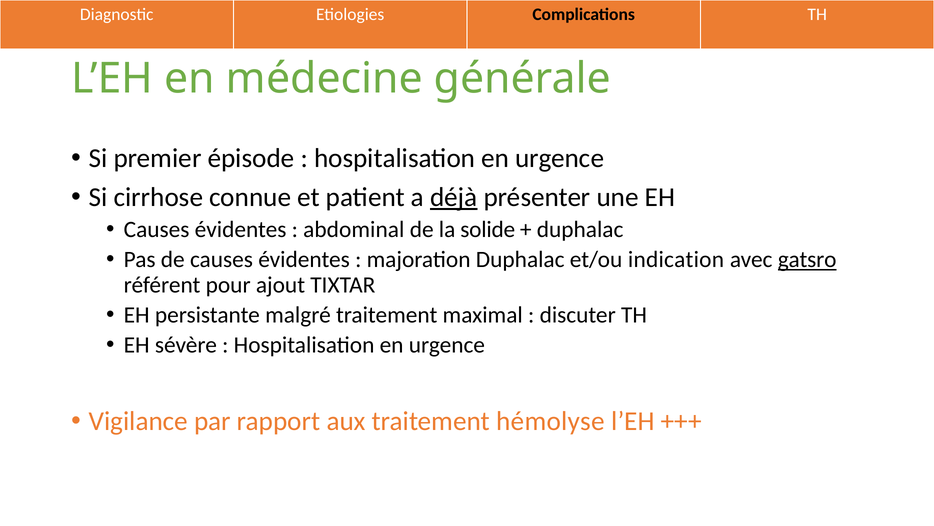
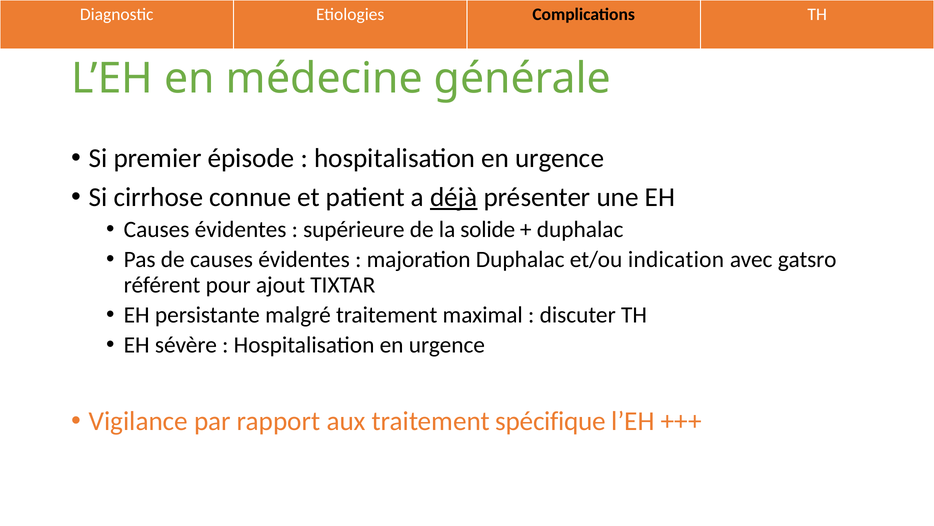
abdominal: abdominal -> supérieure
gatsro underline: present -> none
hémolyse: hémolyse -> spécifique
